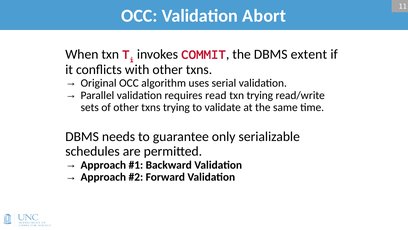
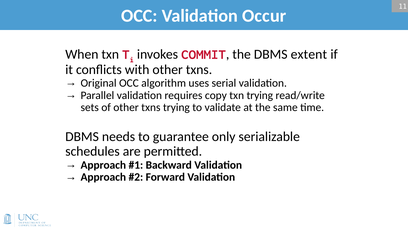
Abort: Abort -> Occur
read: read -> copy
